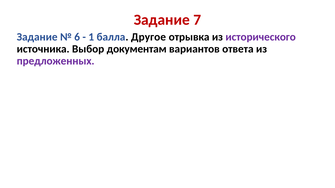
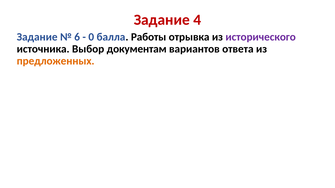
7: 7 -> 4
1: 1 -> 0
Другое: Другое -> Работы
предложенных colour: purple -> orange
